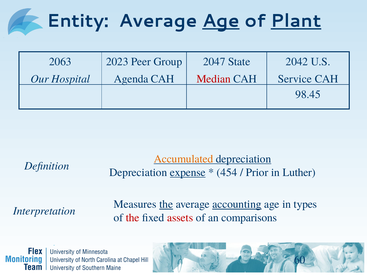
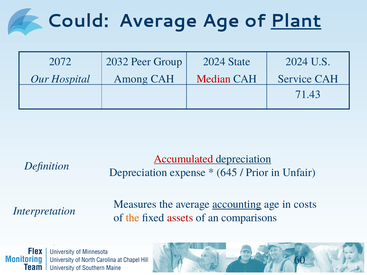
Entity: Entity -> Could
Age at (221, 21) underline: present -> none
2063: 2063 -> 2072
2023: 2023 -> 2032
2047 at (214, 62): 2047 -> 2024
2042 at (297, 62): 2042 -> 2024
Agenda: Agenda -> Among
98.45: 98.45 -> 71.43
Accumulated colour: orange -> red
expense underline: present -> none
454: 454 -> 645
Luther: Luther -> Unfair
the at (166, 204) underline: present -> none
types: types -> costs
the at (133, 218) colour: red -> orange
